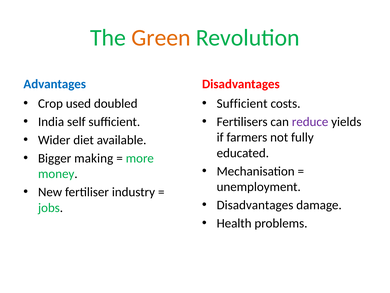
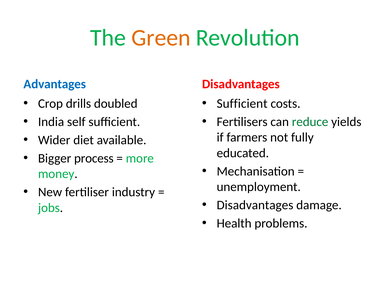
used: used -> drills
reduce colour: purple -> green
making: making -> process
